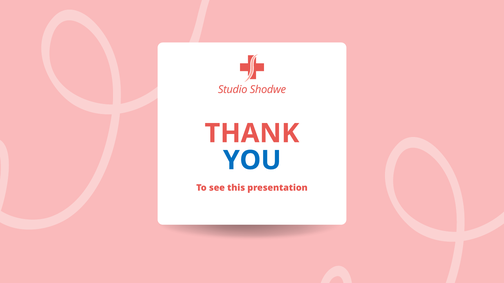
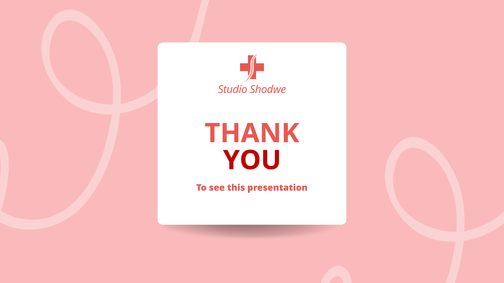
YOU colour: blue -> red
